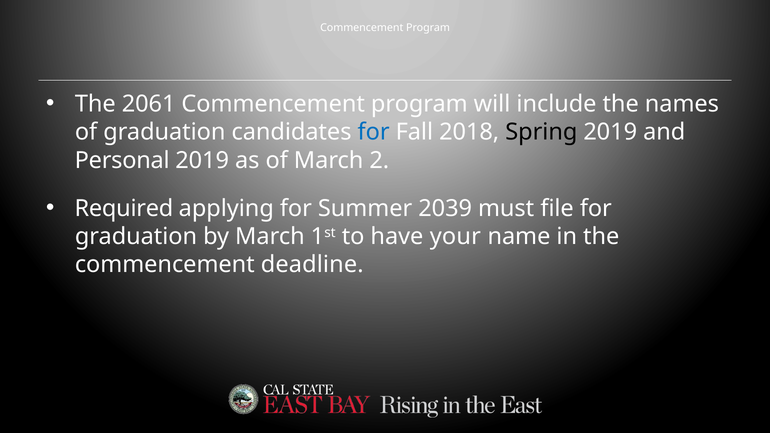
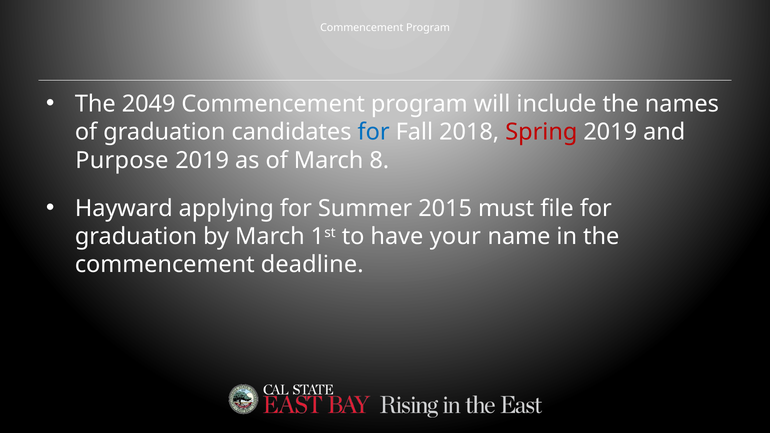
2061: 2061 -> 2049
Spring colour: black -> red
Personal: Personal -> Purpose
2: 2 -> 8
Required: Required -> Hayward
2039: 2039 -> 2015
